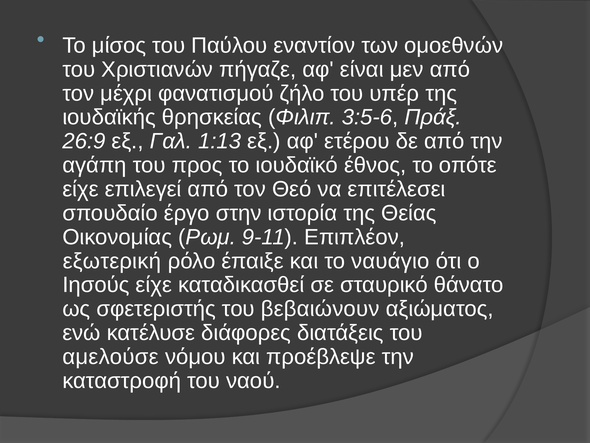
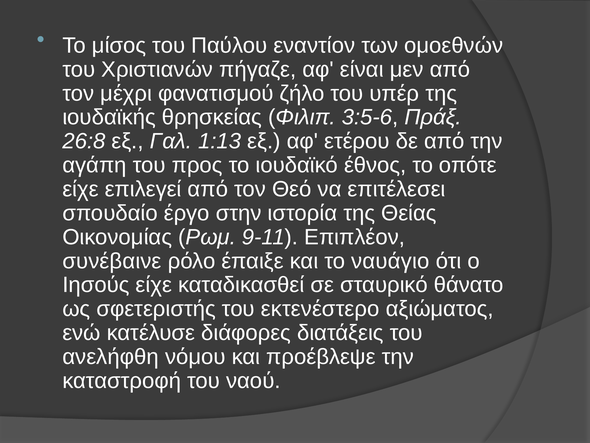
26:9: 26:9 -> 26:8
εξωτερική: εξωτερική -> συνέβαινε
βεβαιώνουν: βεβαιώνουν -> εκτενέστερο
αμελούσε: αμελούσε -> ανελήφθη
